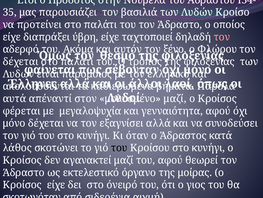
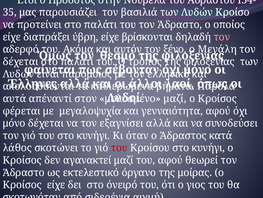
ταχτοποιεί: ταχτοποιεί -> βρίσκονται
Φλώρου: Φλώρου -> Μεγάλη
του at (119, 147) colour: black -> red
